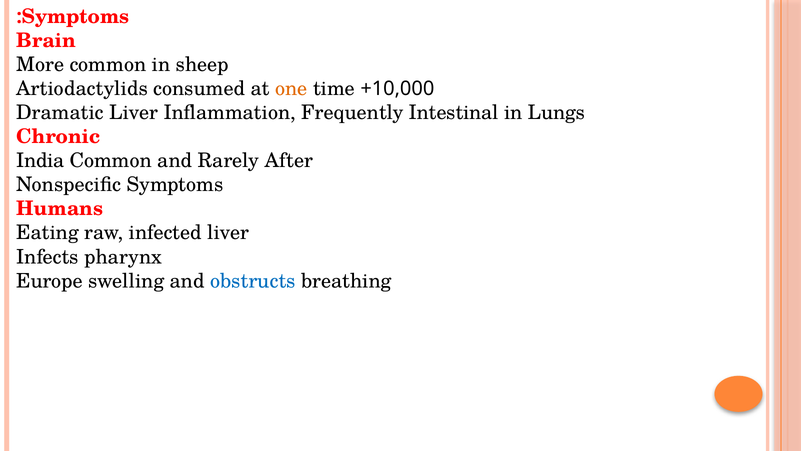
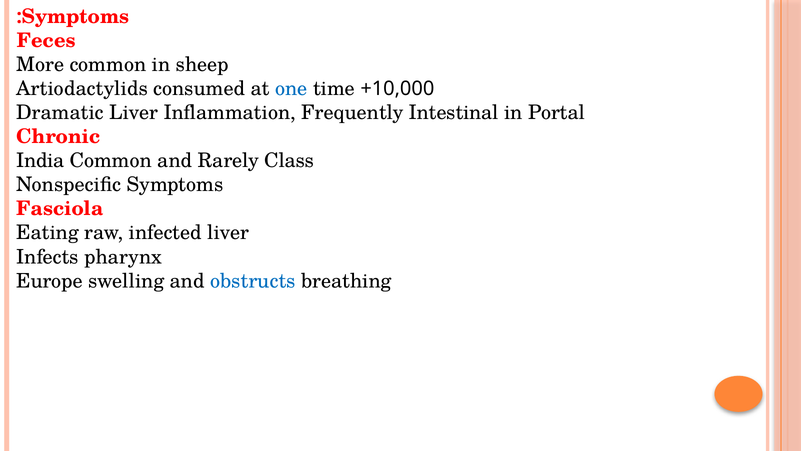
Brain: Brain -> Feces
one colour: orange -> blue
Lungs: Lungs -> Portal
After: After -> Class
Humans: Humans -> Fasciola
